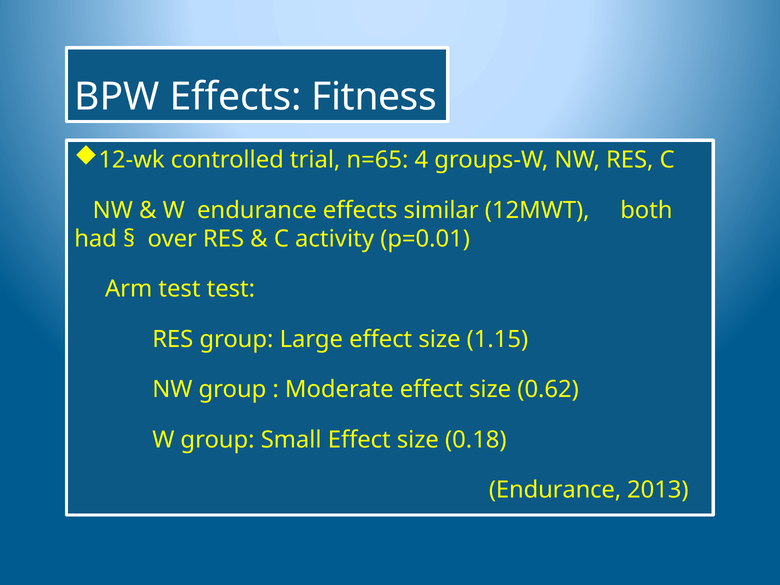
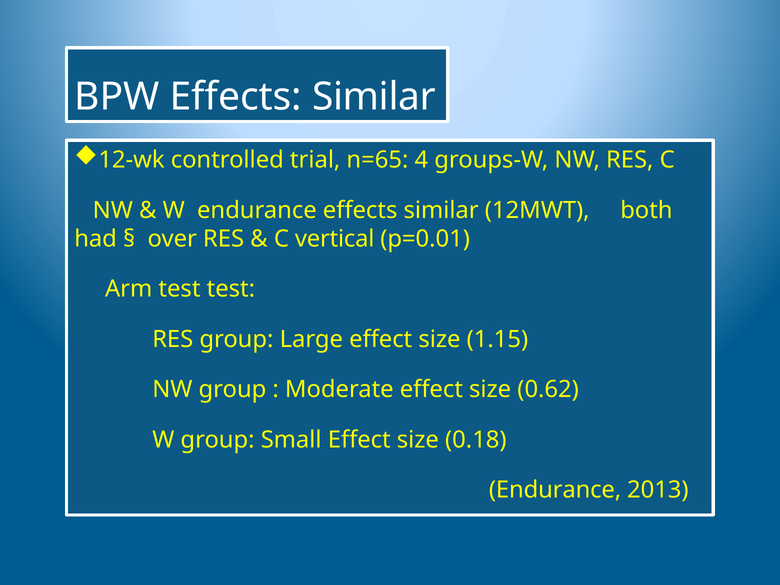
BPW Effects Fitness: Fitness -> Similar
activity: activity -> vertical
